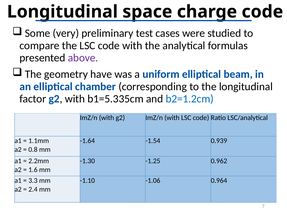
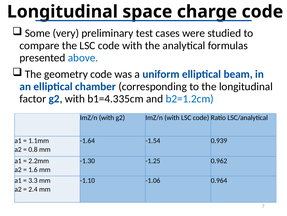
above colour: purple -> blue
geometry have: have -> code
b1=5.335cm: b1=5.335cm -> b1=4.335cm
